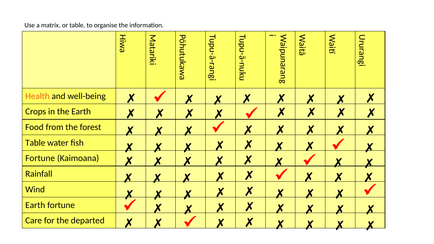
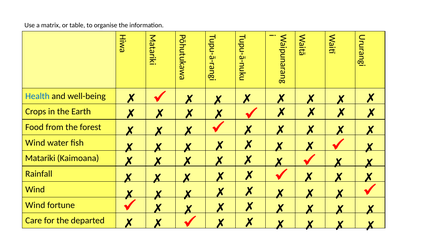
Health colour: orange -> blue
Table at (35, 143): Table -> Wind
Fortune at (40, 158): Fortune -> Matariki
Earth at (35, 205): Earth -> Wind
